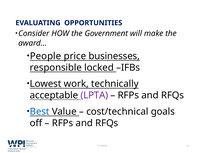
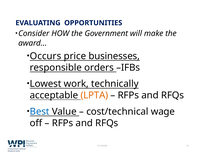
People: People -> Occurs
locked: locked -> orders
LPTA colour: purple -> orange
goals: goals -> wage
